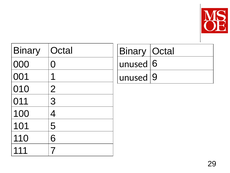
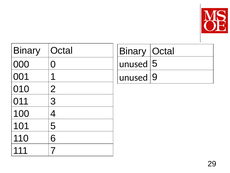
unused 6: 6 -> 5
